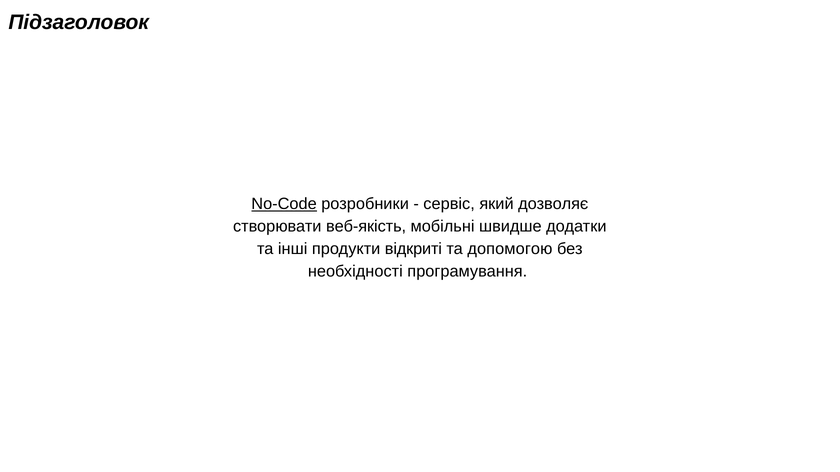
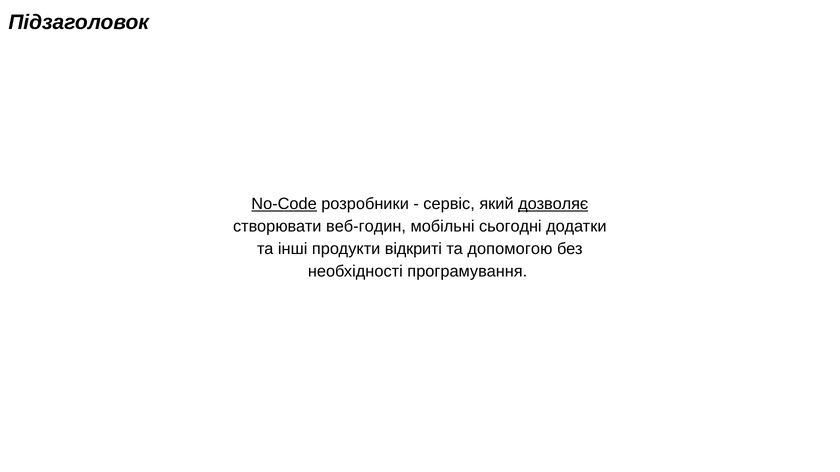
дозволяє underline: none -> present
веб-якість: веб-якість -> веб-годин
швидше: швидше -> сьогодні
